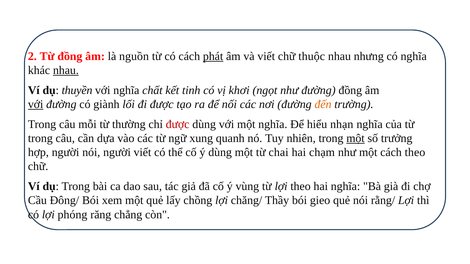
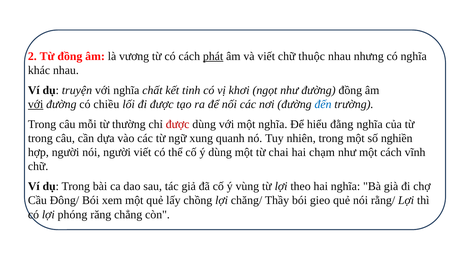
nguồn: nguồn -> vương
nhau at (66, 70) underline: present -> none
thuyền: thuyền -> truyện
giành: giành -> chiều
đến colour: orange -> blue
nhạn: nhạn -> đằng
một at (355, 138) underline: present -> none
trưởng: trưởng -> nghiền
cách theo: theo -> vĩnh
